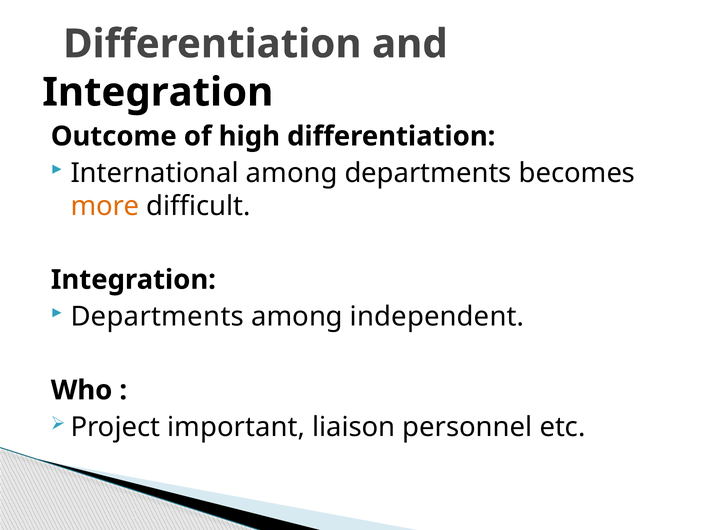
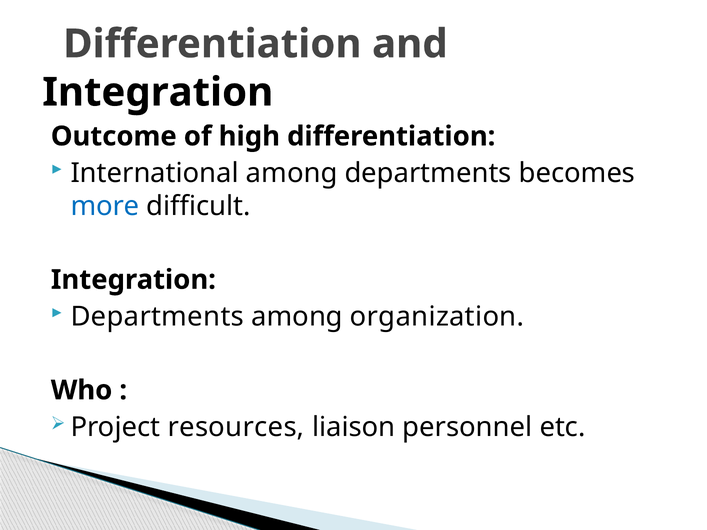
more colour: orange -> blue
independent: independent -> organization
important: important -> resources
